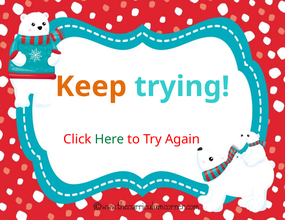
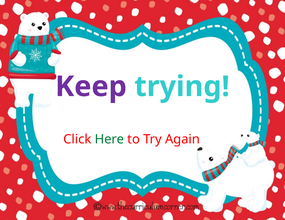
Keep colour: orange -> purple
